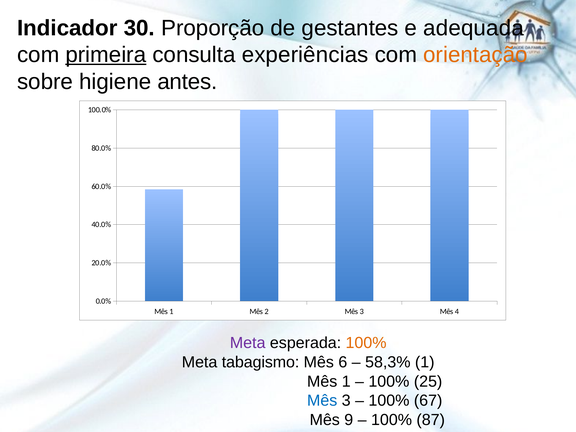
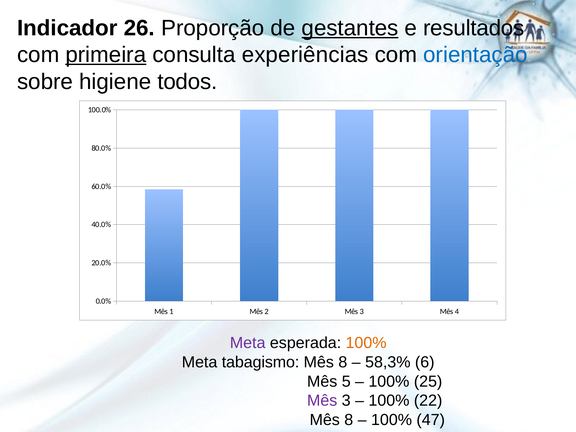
30: 30 -> 26
gestantes underline: none -> present
adequada: adequada -> resultados
orientação colour: orange -> blue
antes: antes -> todos
6 at (343, 362): 6 -> 8
58,3% 1: 1 -> 6
1 at (346, 381): 1 -> 5
Mês at (322, 401) colour: blue -> purple
67: 67 -> 22
9 at (349, 420): 9 -> 8
87: 87 -> 47
